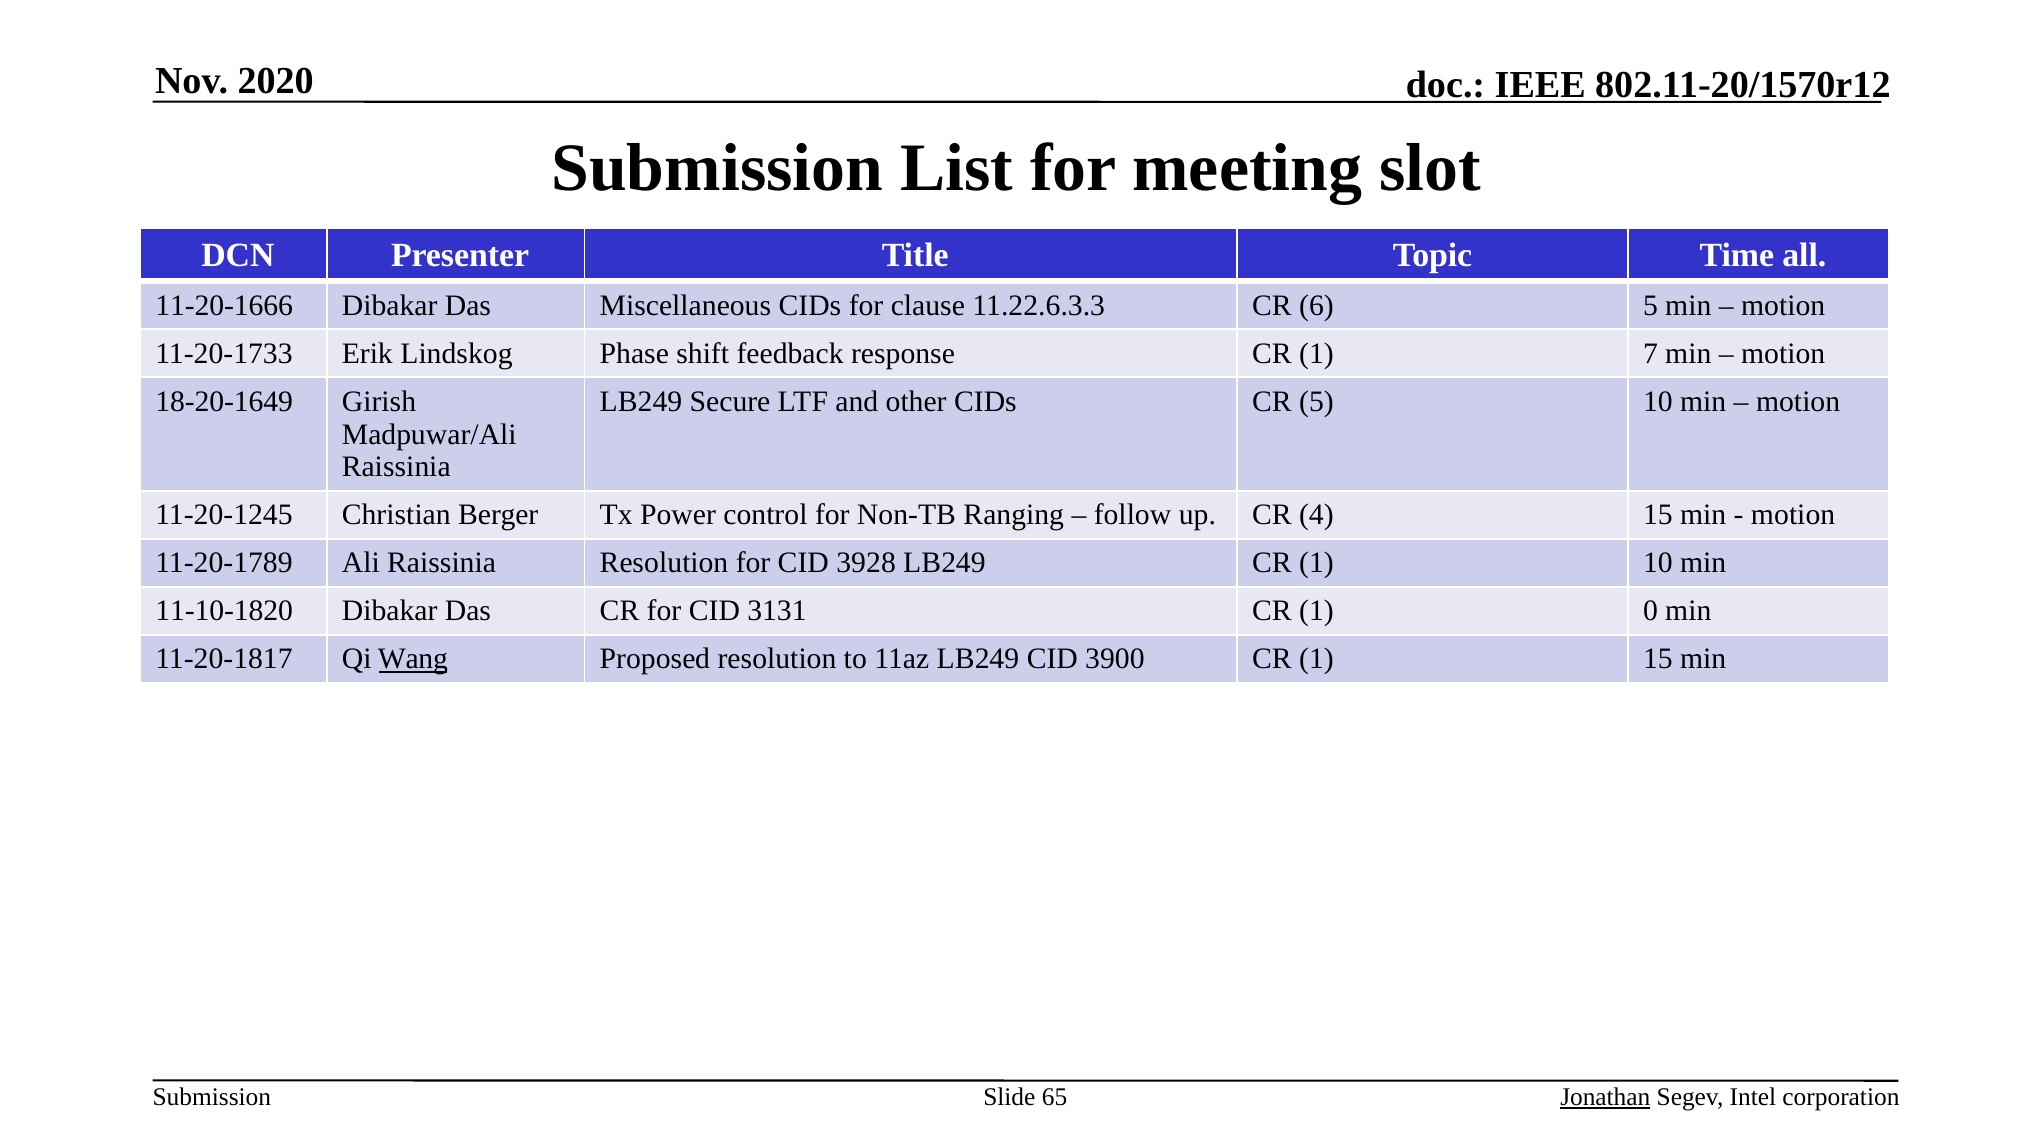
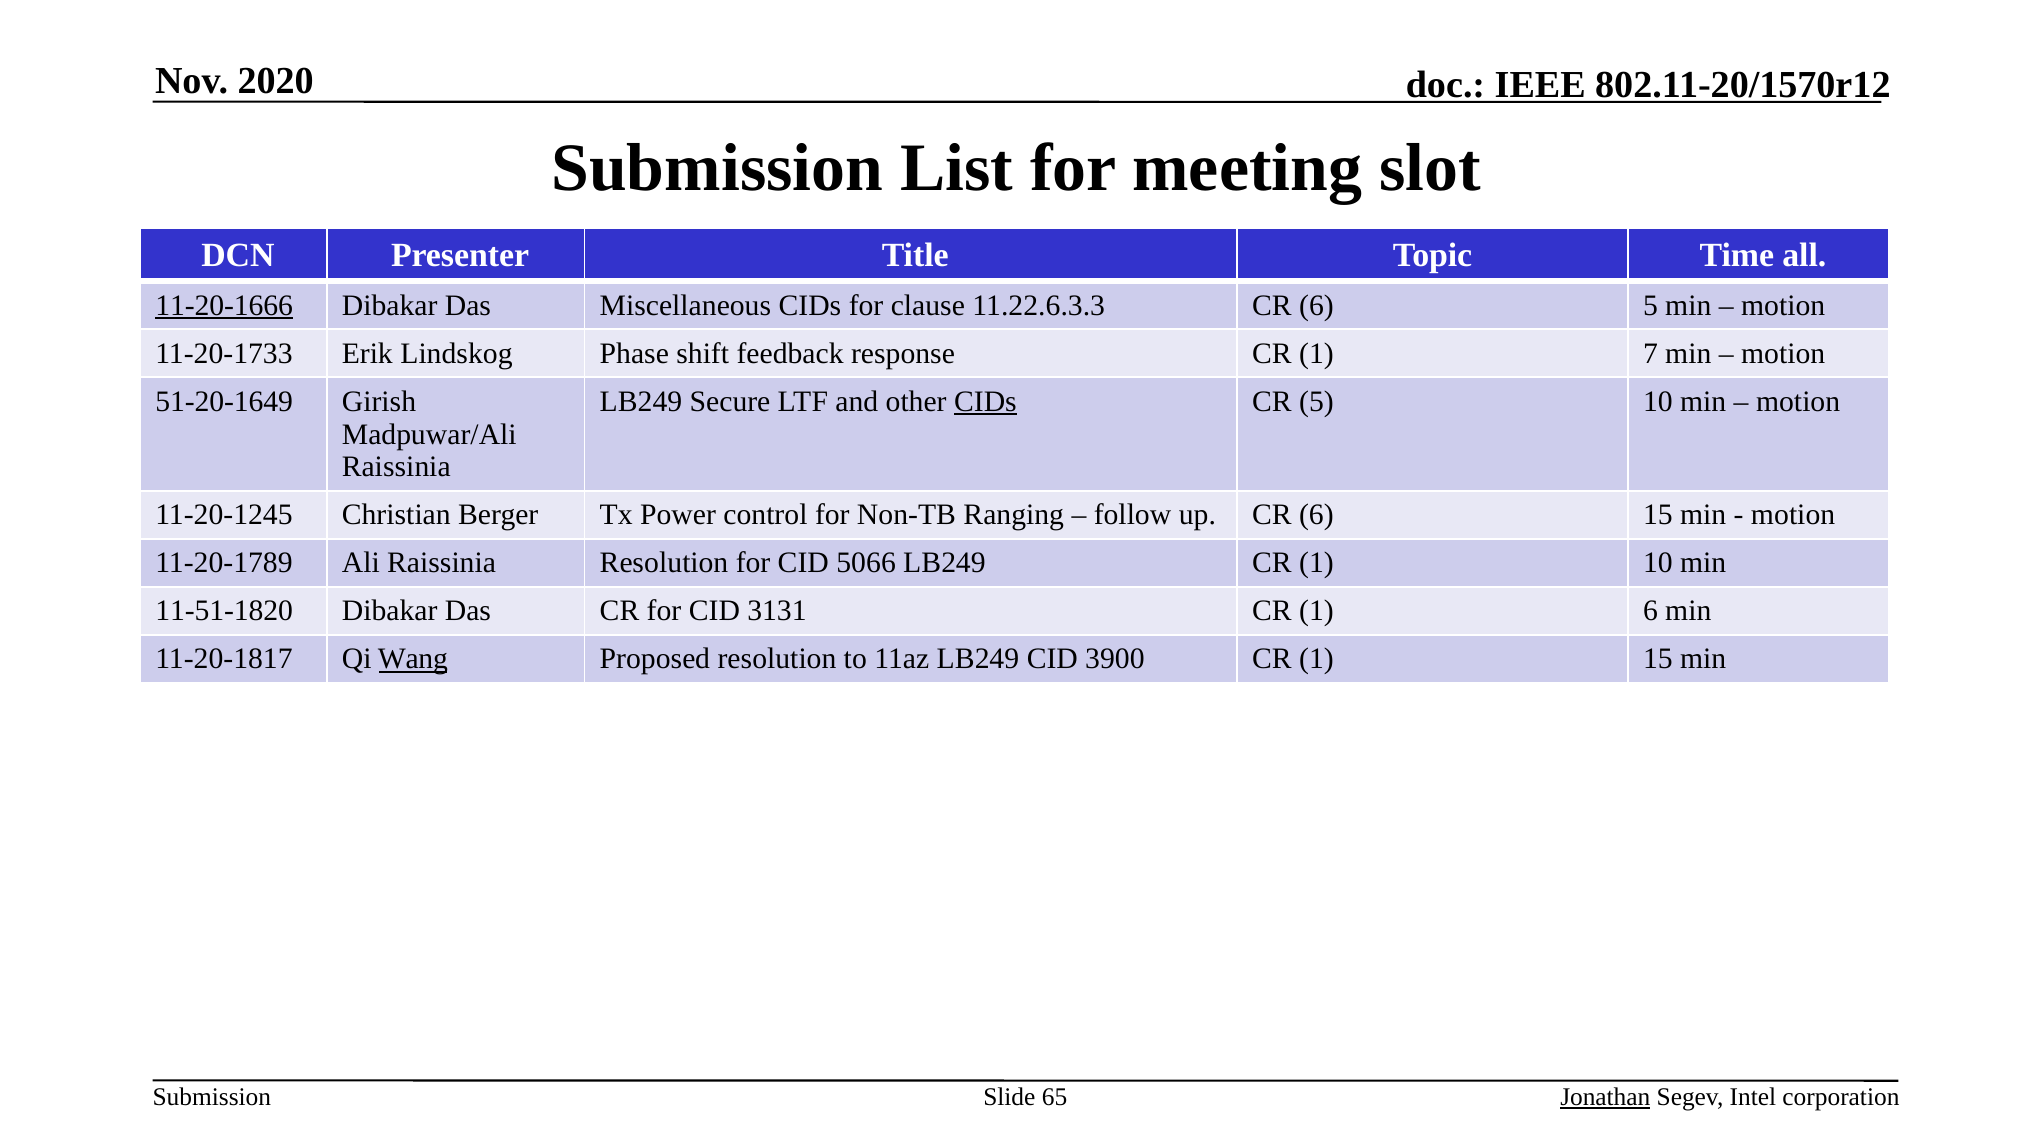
11-20-1666 underline: none -> present
18-20-1649: 18-20-1649 -> 51-20-1649
CIDs at (985, 401) underline: none -> present
up CR 4: 4 -> 6
3928: 3928 -> 5066
11-10-1820: 11-10-1820 -> 11-51-1820
1 0: 0 -> 6
